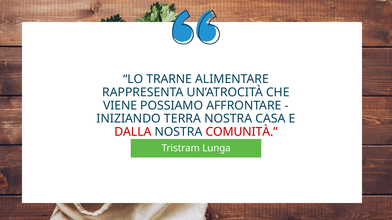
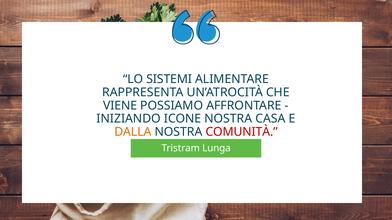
TRARNE: TRARNE -> SISTEMI
TERRA: TERRA -> ICONE
DALLA colour: red -> orange
